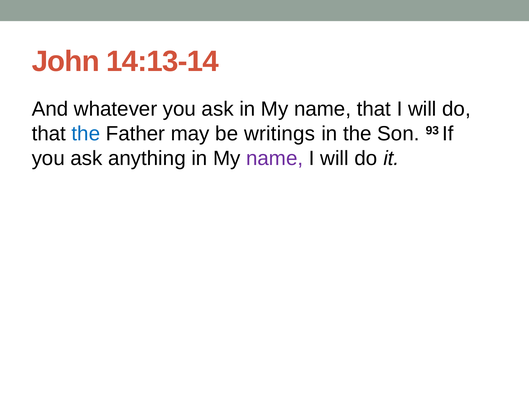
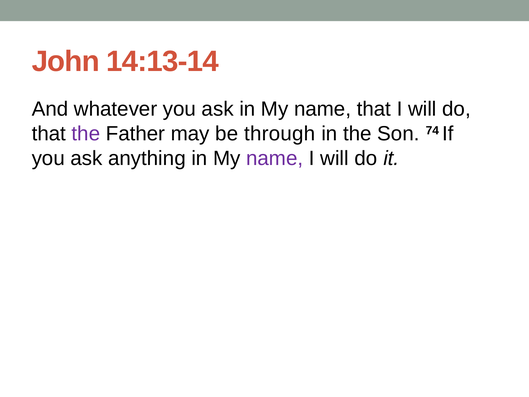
the at (86, 134) colour: blue -> purple
writings: writings -> through
93: 93 -> 74
